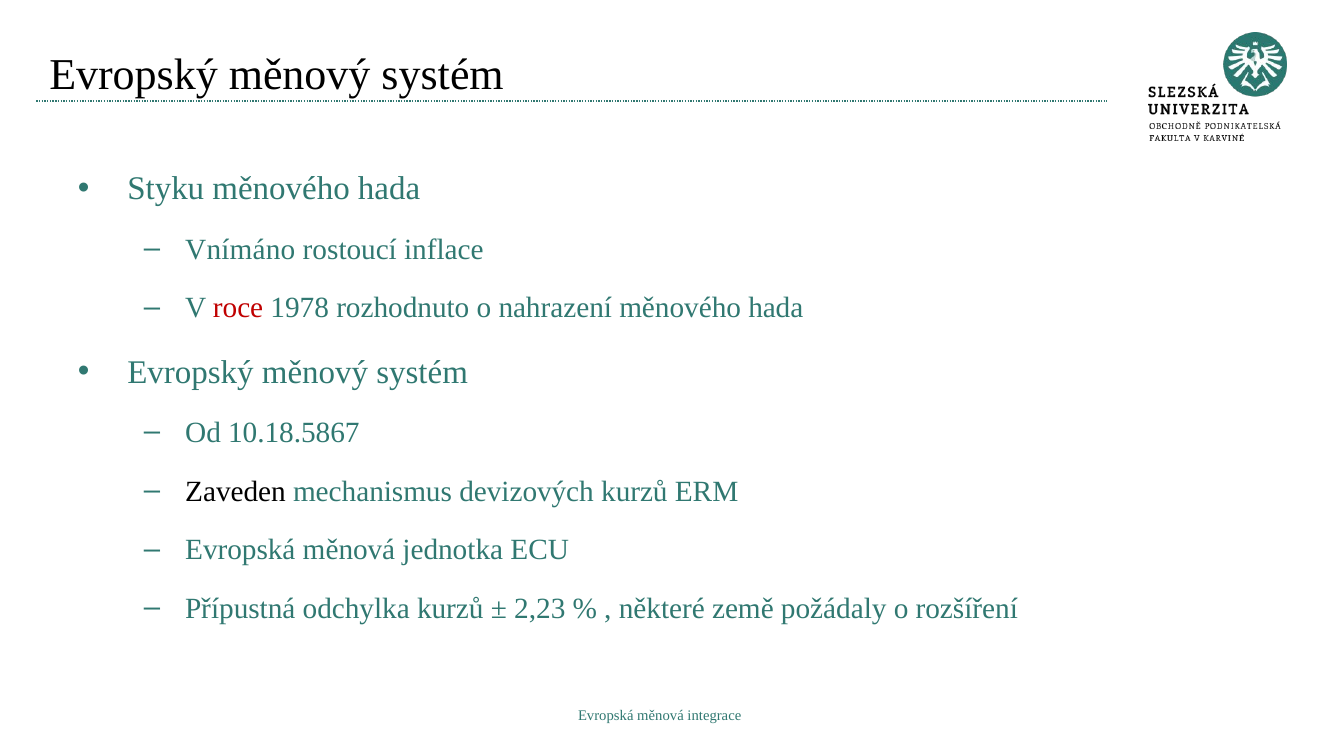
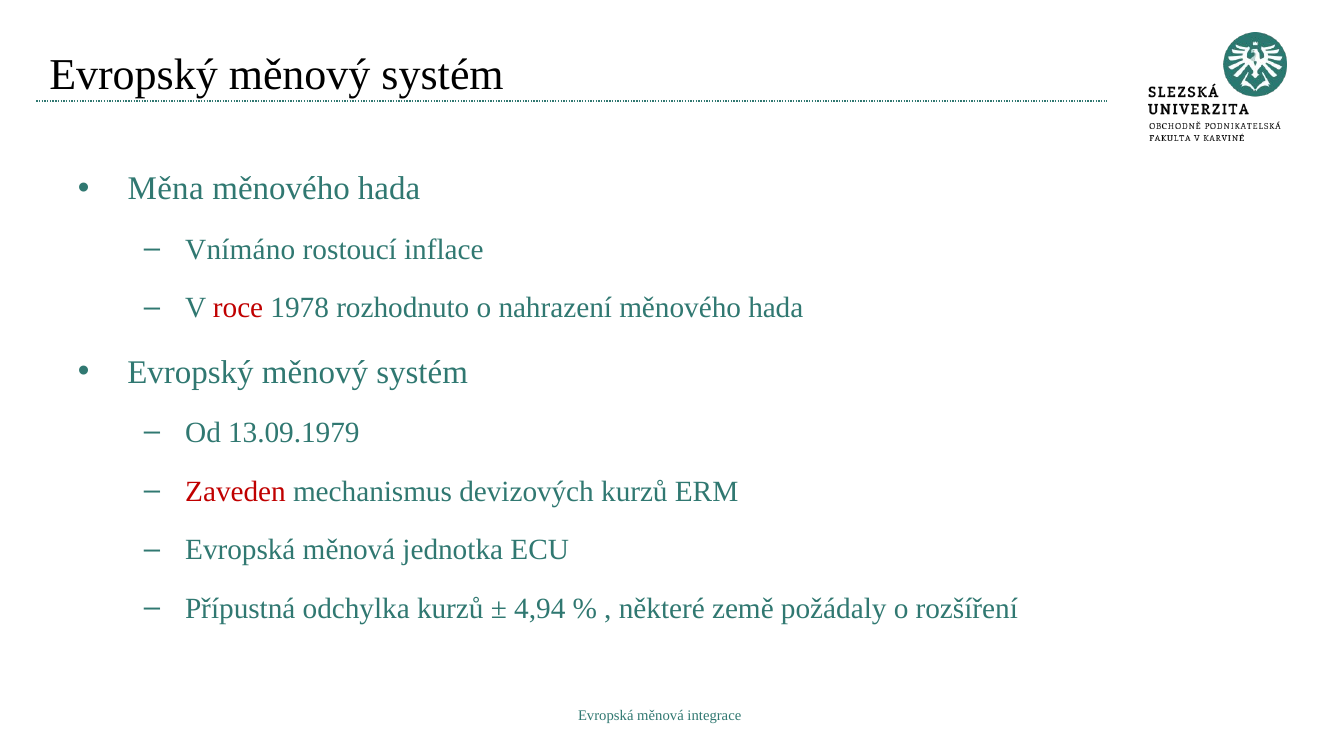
Styku: Styku -> Měna
10.18.5867: 10.18.5867 -> 13.09.1979
Zaveden colour: black -> red
2,23: 2,23 -> 4,94
